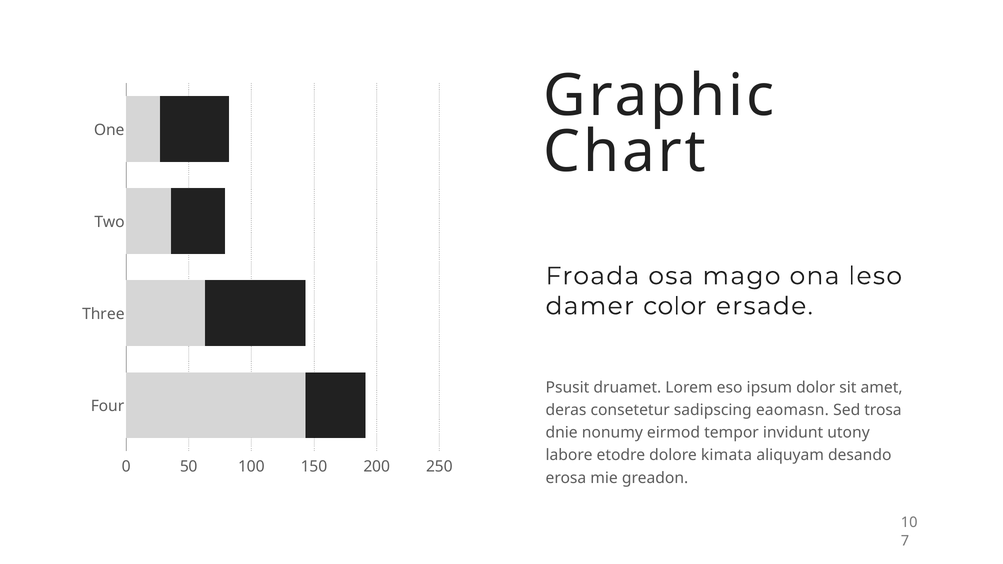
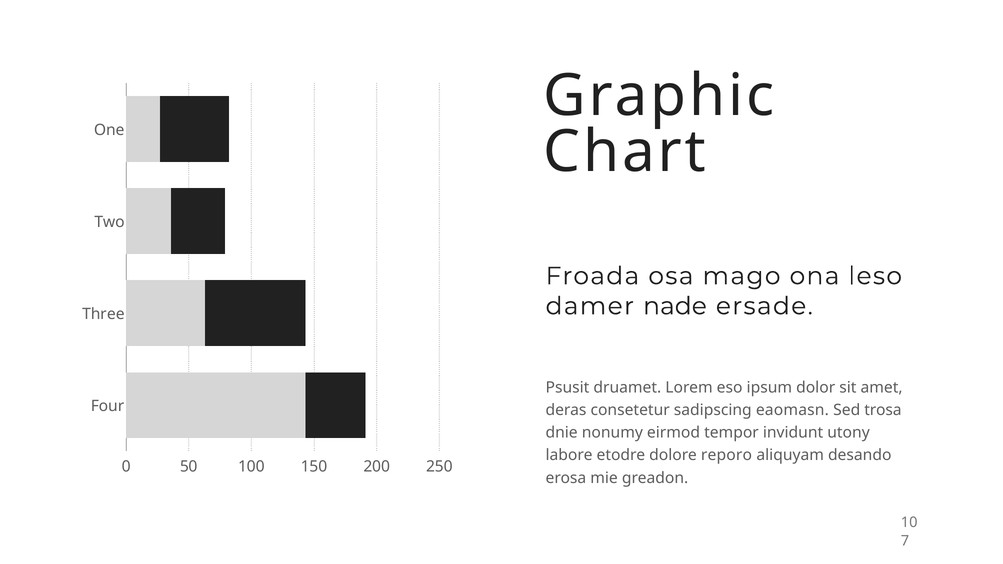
color: color -> nade
kimata: kimata -> reporo
